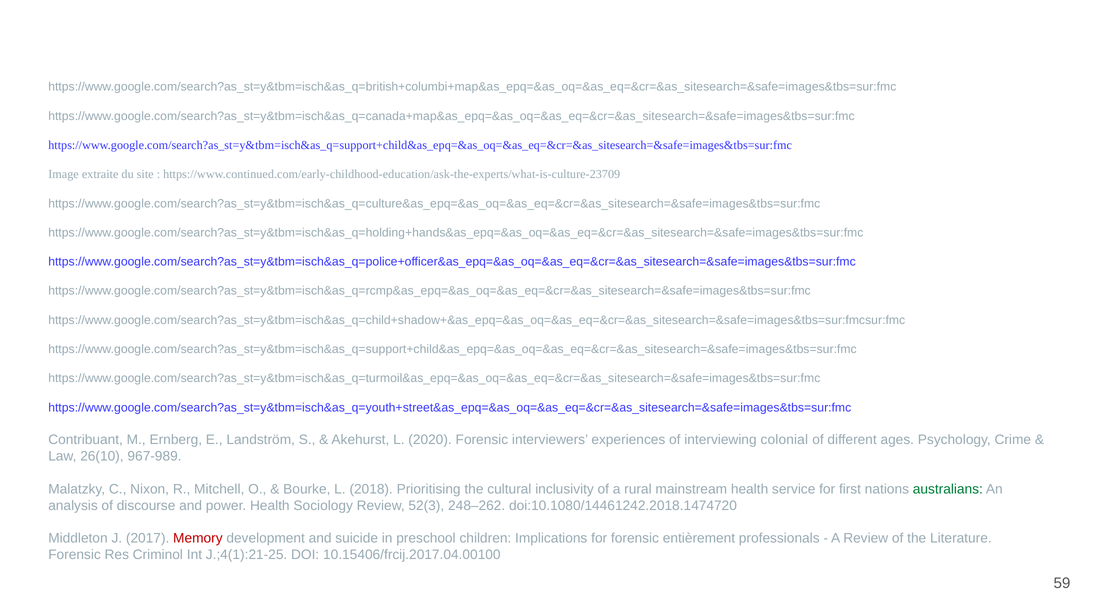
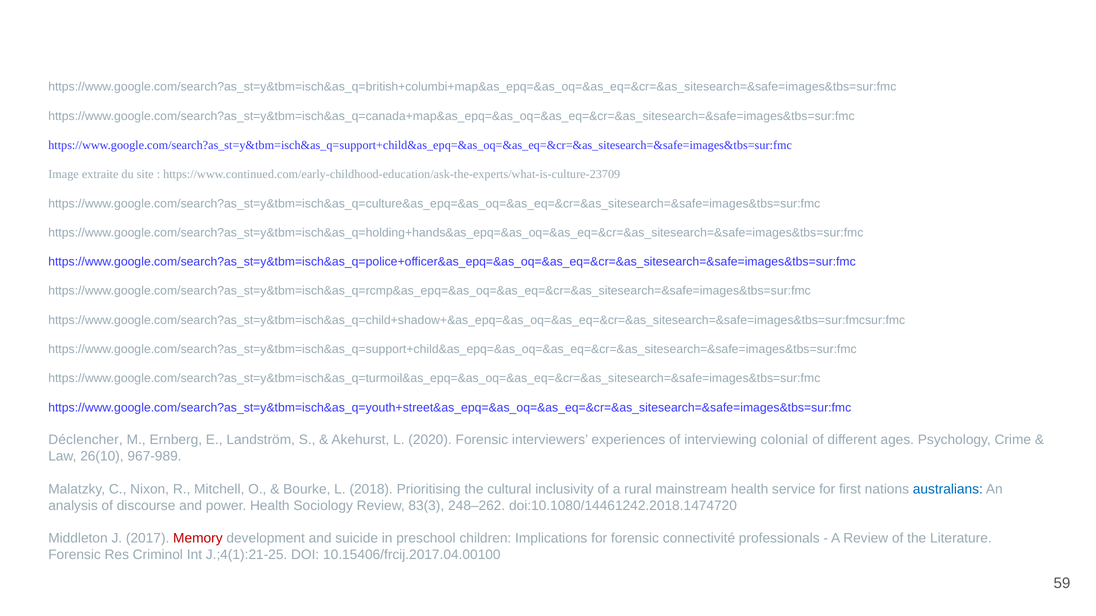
Contribuant: Contribuant -> Déclencher
australians colour: green -> blue
52(3: 52(3 -> 83(3
entièrement: entièrement -> connectivité
